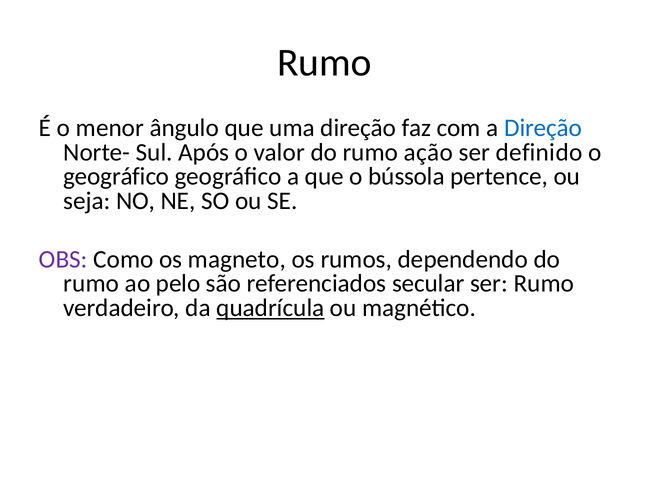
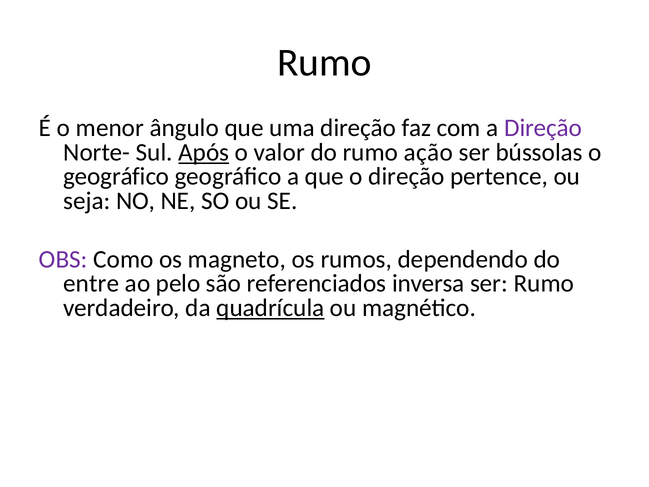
Direção at (543, 128) colour: blue -> purple
Após underline: none -> present
definido: definido -> bússolas
o bússola: bússola -> direção
rumo at (91, 283): rumo -> entre
secular: secular -> inversa
